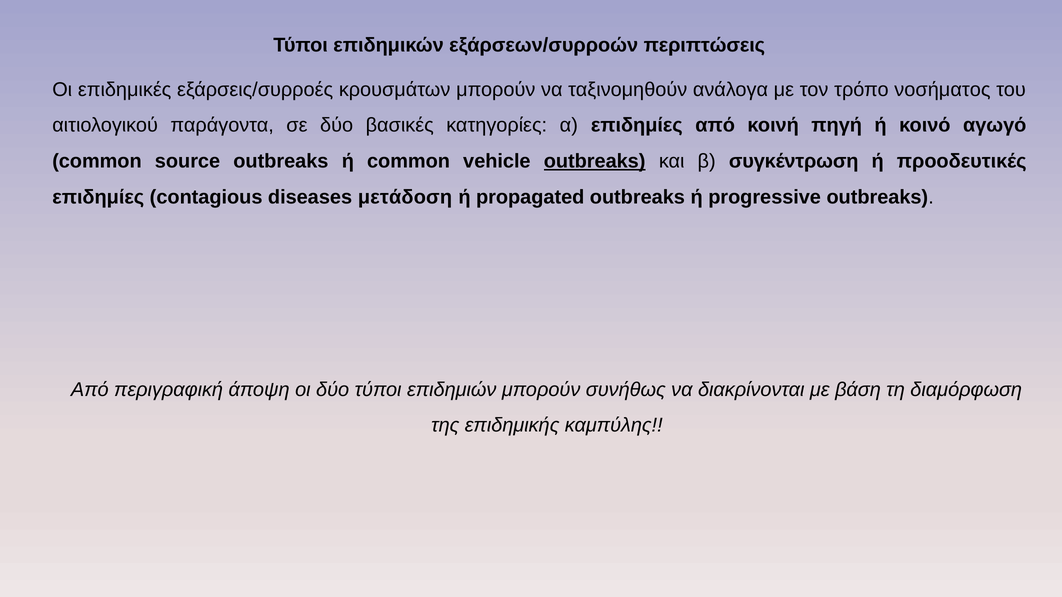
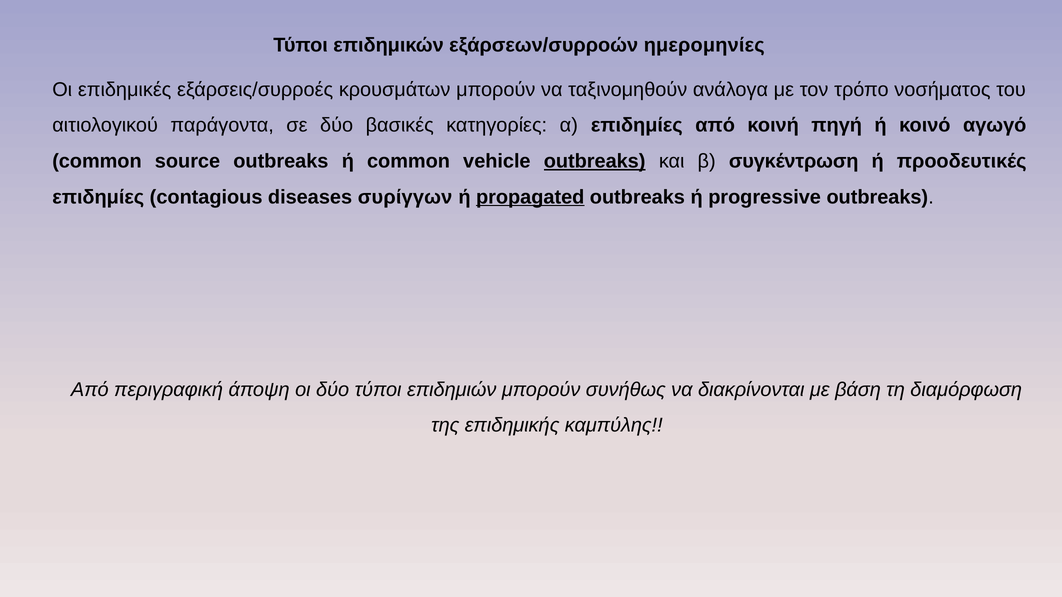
περιπτώσεις: περιπτώσεις -> ημερομηνίες
μετάδοση: μετάδοση -> συρίγγων
propagated underline: none -> present
